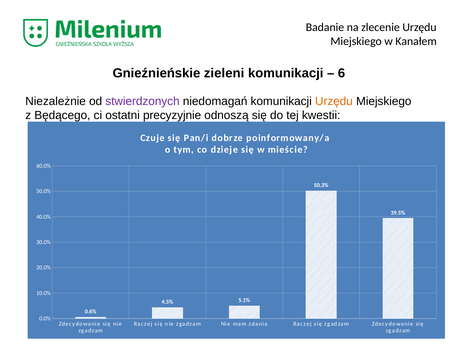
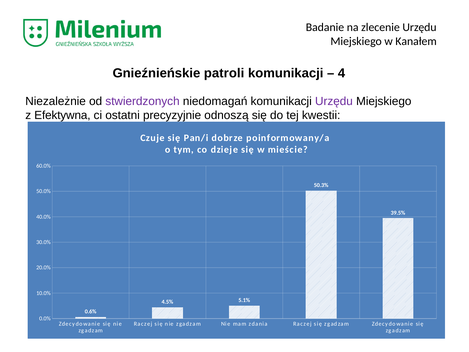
zieleni: zieleni -> patroli
6: 6 -> 4
Urzędu at (334, 101) colour: orange -> purple
Będącego: Będącego -> Efektywna
